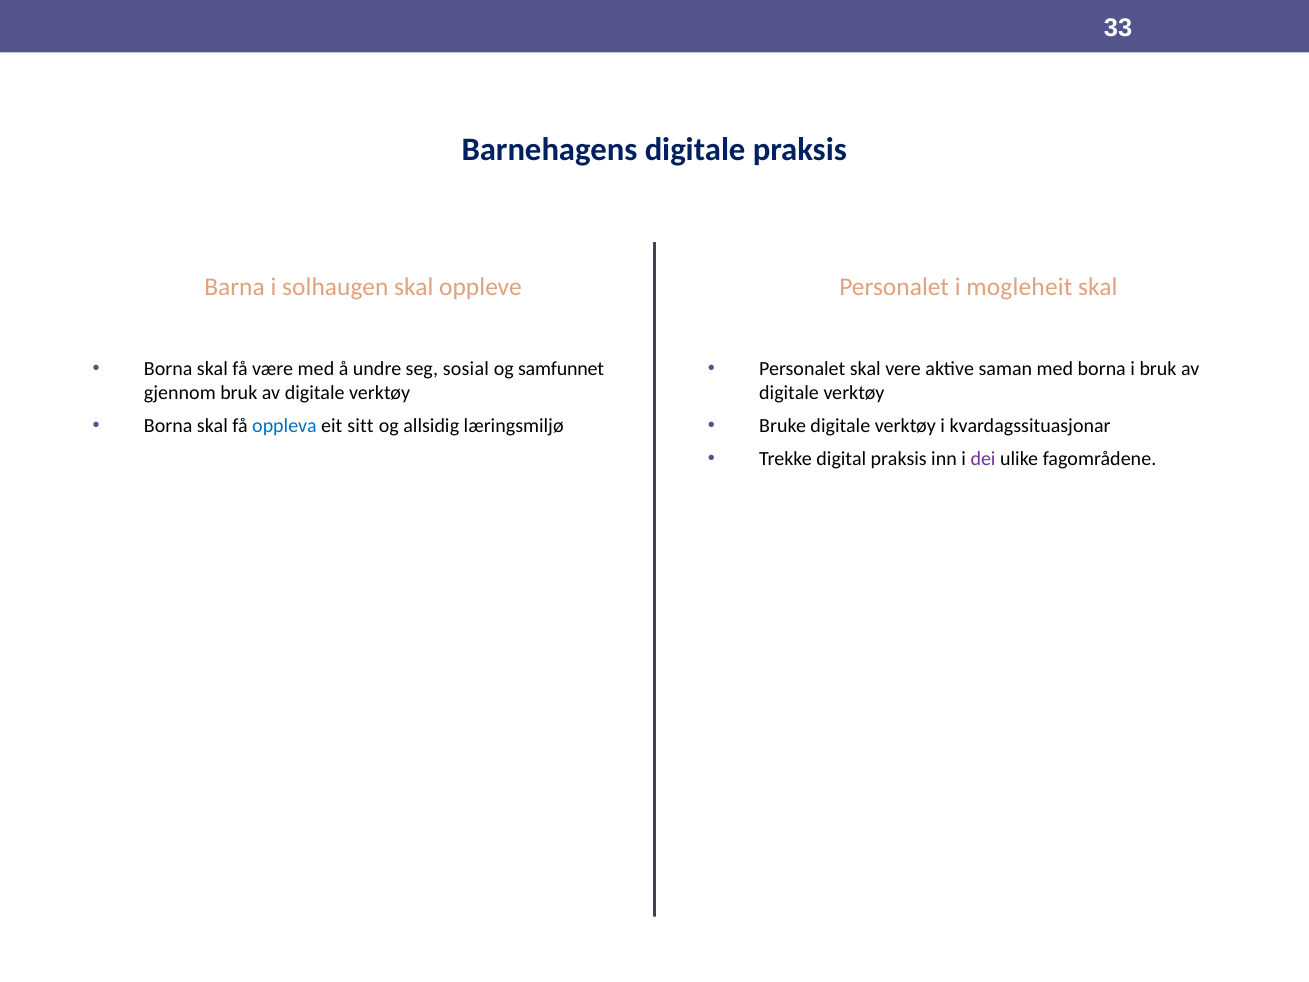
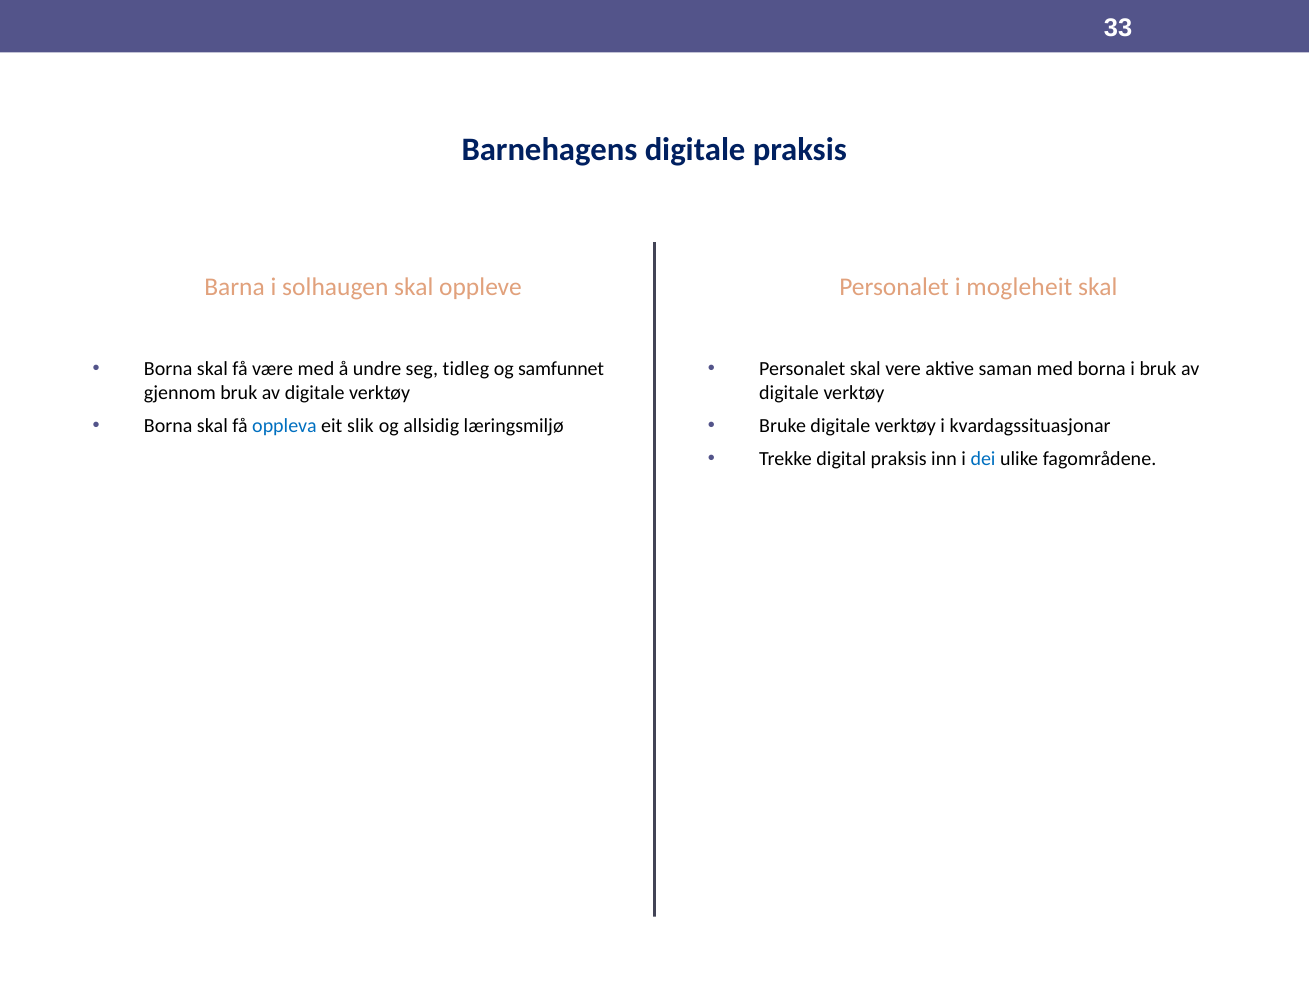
sosial: sosial -> tidleg
sitt: sitt -> slik
dei colour: purple -> blue
